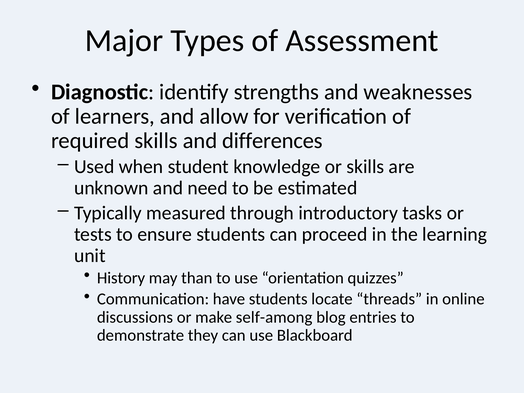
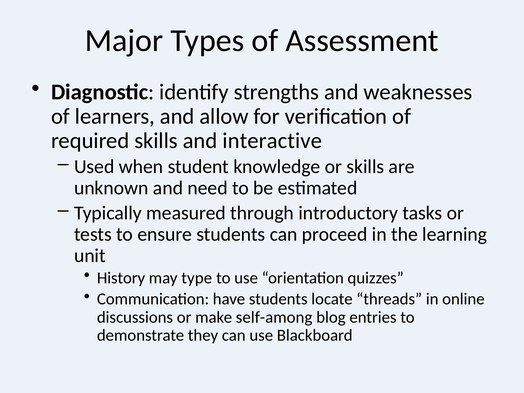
differences: differences -> interactive
than: than -> type
